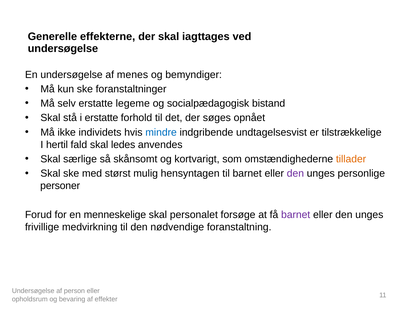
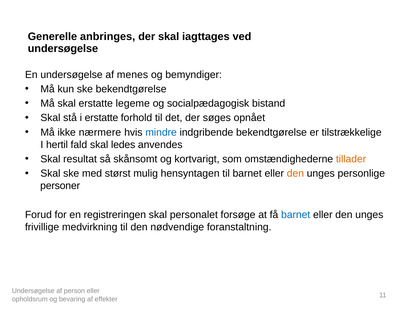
effekterne: effekterne -> anbringes
ske foranstaltninger: foranstaltninger -> bekendtgørelse
Må selv: selv -> skal
individets: individets -> nærmere
indgribende undtagelsesvist: undtagelsesvist -> bekendtgørelse
særlige: særlige -> resultat
den at (295, 173) colour: purple -> orange
menneskelige: menneskelige -> registreringen
barnet at (296, 214) colour: purple -> blue
